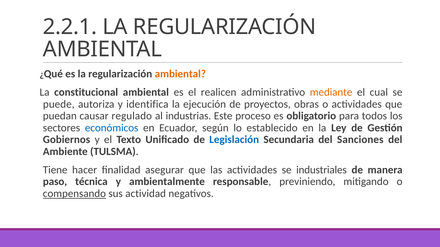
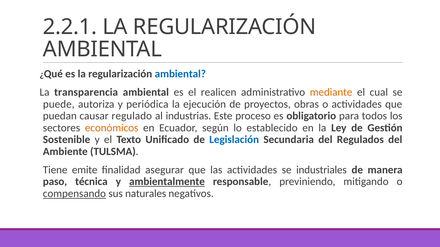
ambiental at (180, 74) colour: orange -> blue
constitucional: constitucional -> transparencia
identifica: identifica -> periódica
económicos colour: blue -> orange
Gobiernos: Gobiernos -> Sostenible
Sanciones: Sanciones -> Regulados
hacer: hacer -> emite
ambientalmente underline: none -> present
actividad: actividad -> naturales
